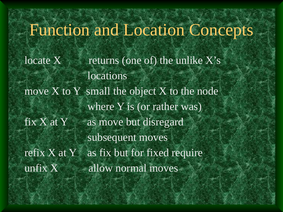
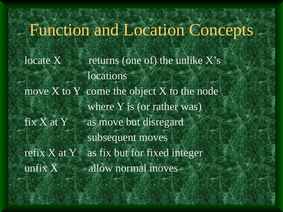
small: small -> come
require: require -> integer
